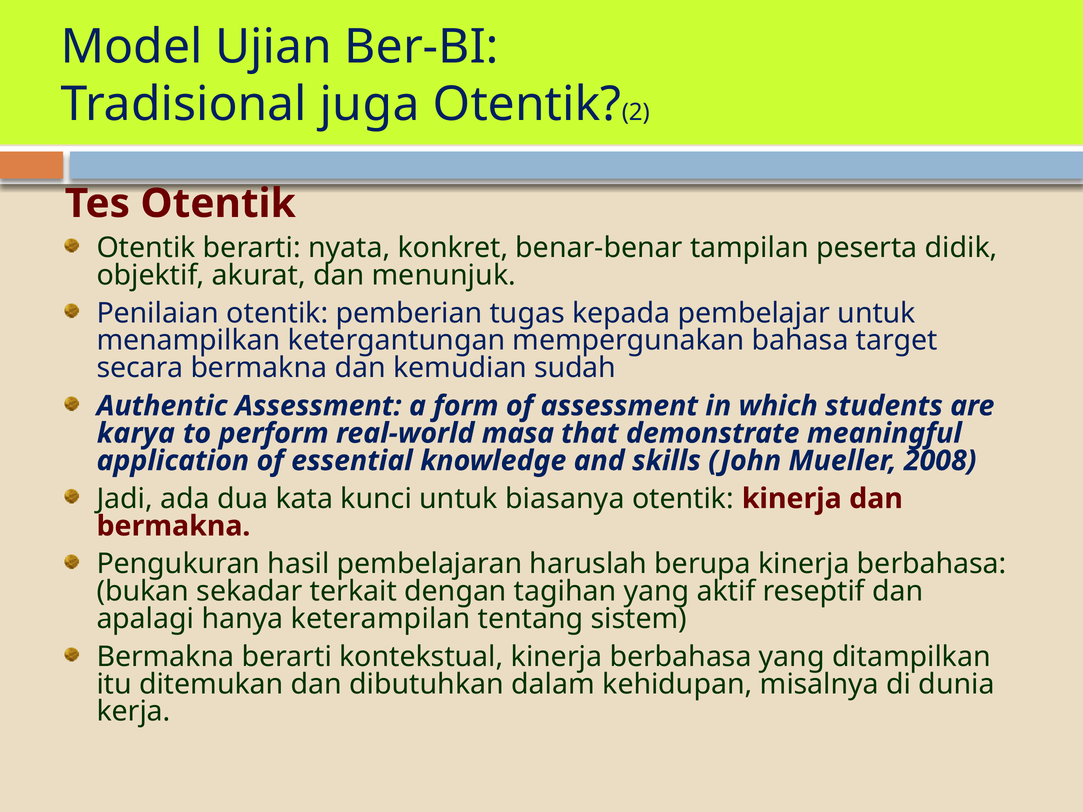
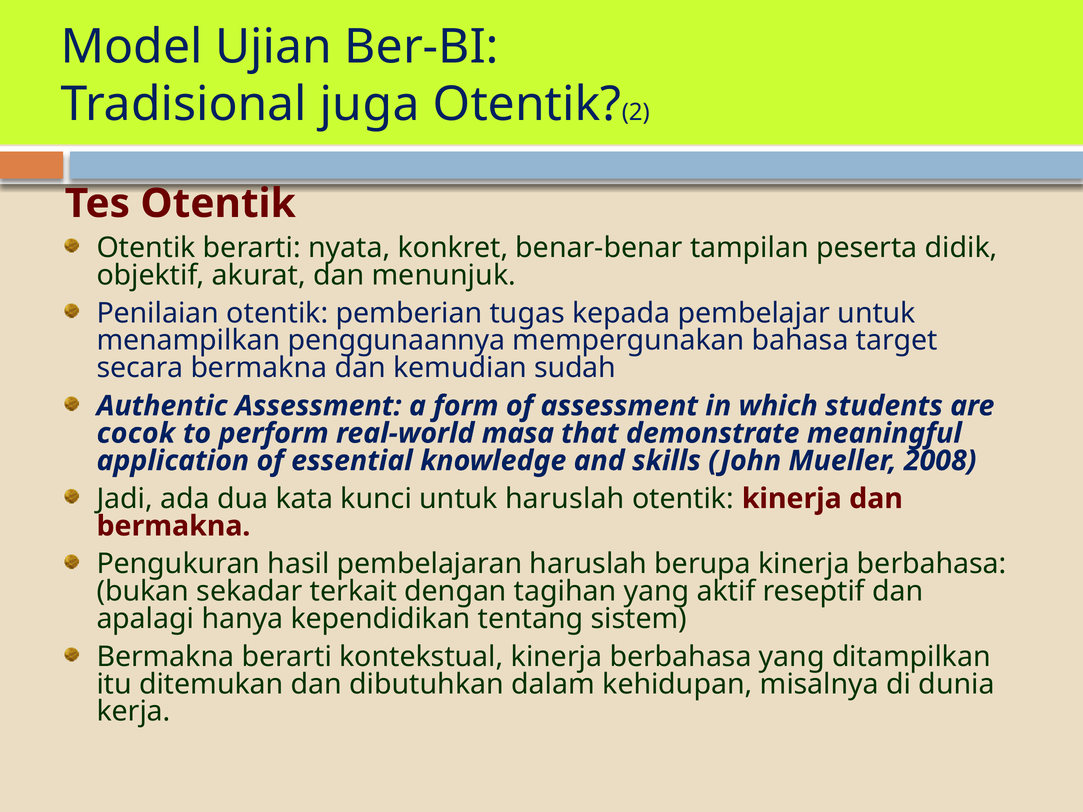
ketergantungan: ketergantungan -> penggunaannya
karya: karya -> cocok
untuk biasanya: biasanya -> haruslah
keterampilan: keterampilan -> kependidikan
